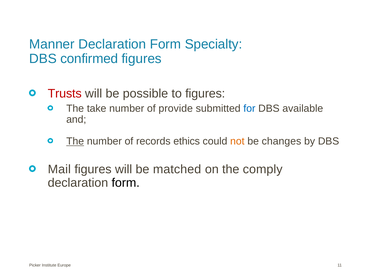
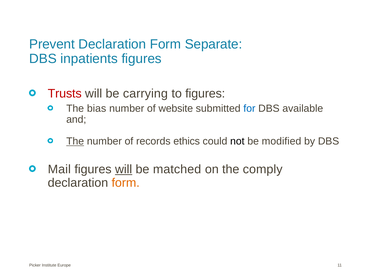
Manner: Manner -> Prevent
Specialty: Specialty -> Separate
confirmed: confirmed -> inpatients
possible: possible -> carrying
take: take -> bias
provide: provide -> website
not colour: orange -> black
changes: changes -> modified
will at (124, 170) underline: none -> present
form at (126, 183) colour: black -> orange
